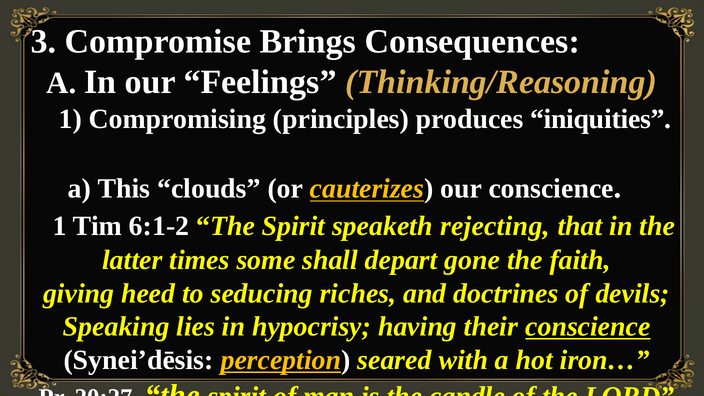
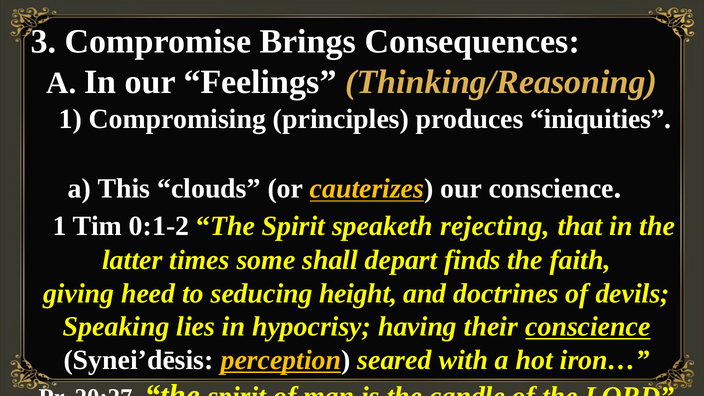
6:1-2: 6:1-2 -> 0:1-2
gone: gone -> finds
riches: riches -> height
